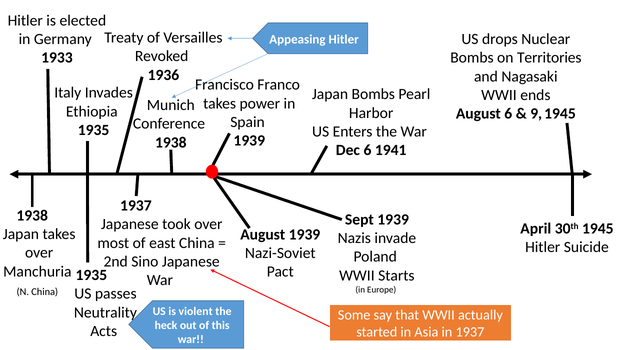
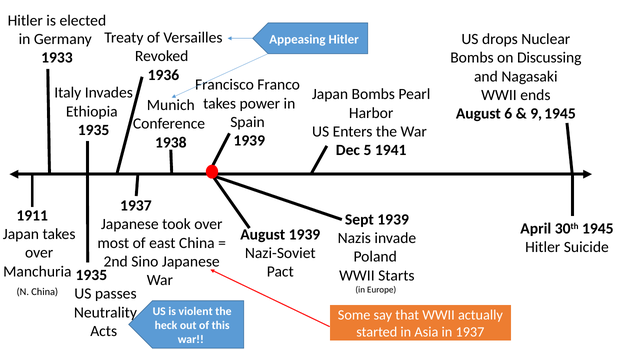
Territories: Territories -> Discussing
Dec 6: 6 -> 5
1938 at (32, 216): 1938 -> 1911
